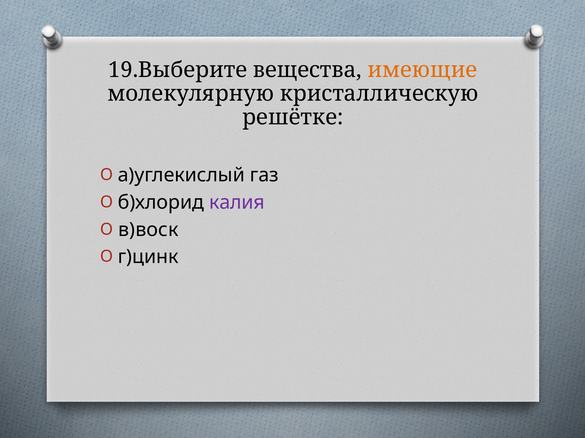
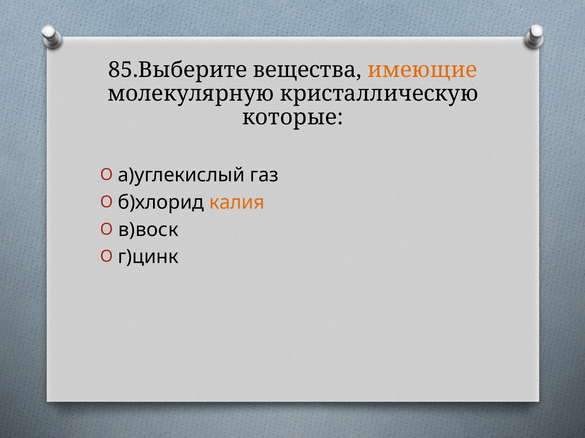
19.Выберите: 19.Выберите -> 85.Выберите
решётке: решётке -> которые
калия colour: purple -> orange
